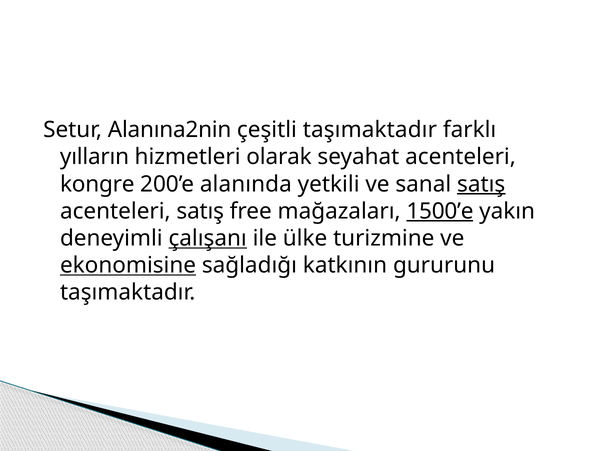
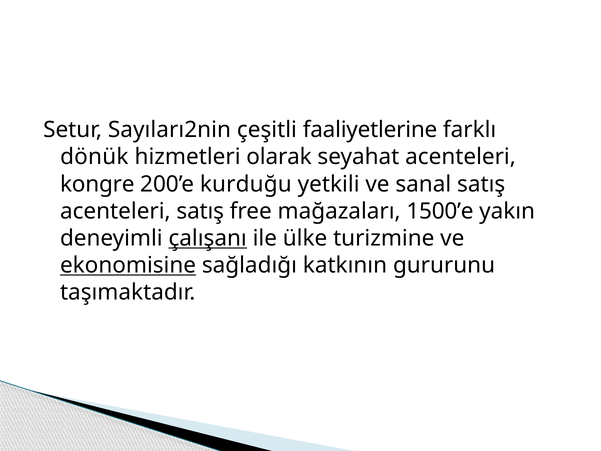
Alanına2nin: Alanına2nin -> Sayıları2nin
çeşitli taşımaktadır: taşımaktadır -> faaliyetlerine
yılların: yılların -> dönük
alanında: alanında -> kurduğu
satış at (481, 184) underline: present -> none
1500’e underline: present -> none
